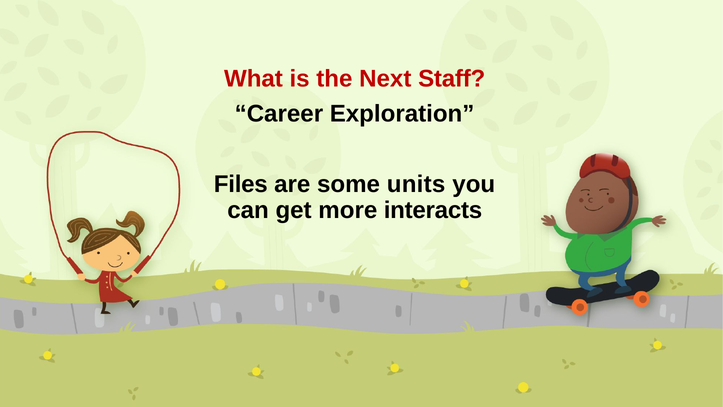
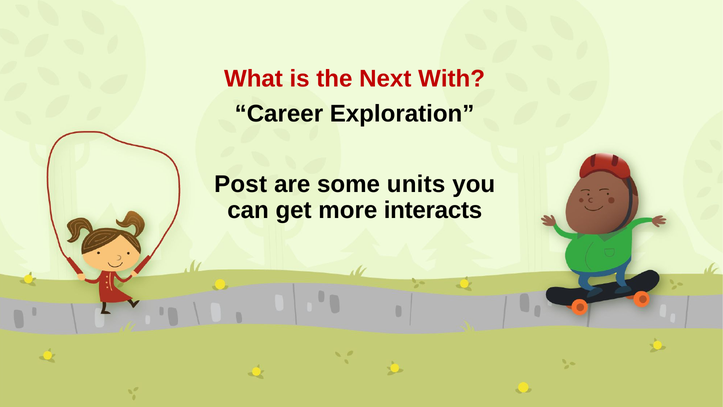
Staff: Staff -> With
Files: Files -> Post
